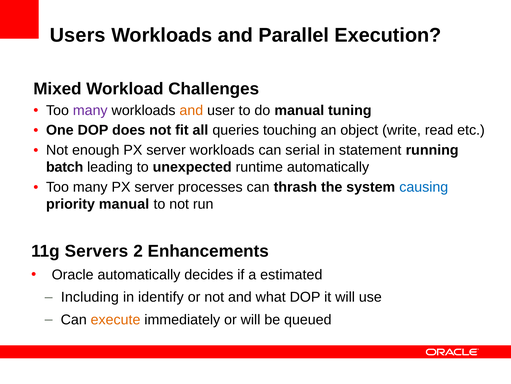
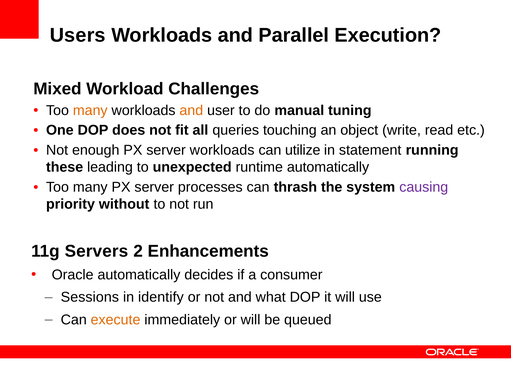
many at (90, 110) colour: purple -> orange
serial: serial -> utilize
batch: batch -> these
causing colour: blue -> purple
priority manual: manual -> without
estimated: estimated -> consumer
Including: Including -> Sessions
